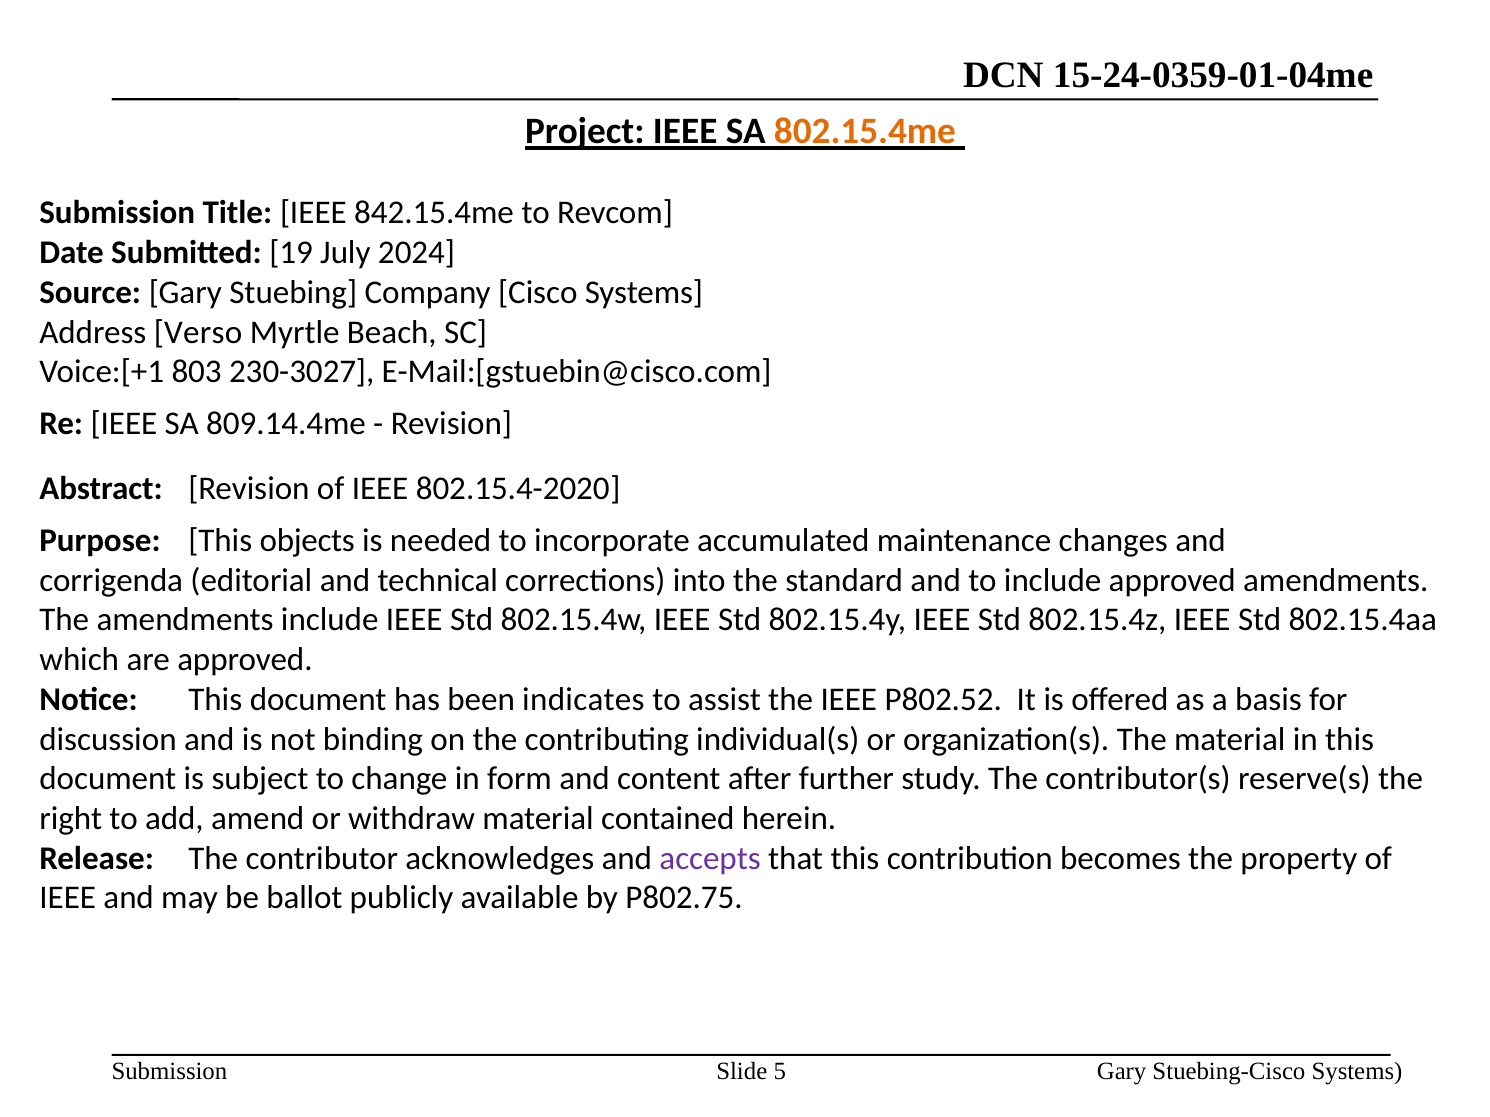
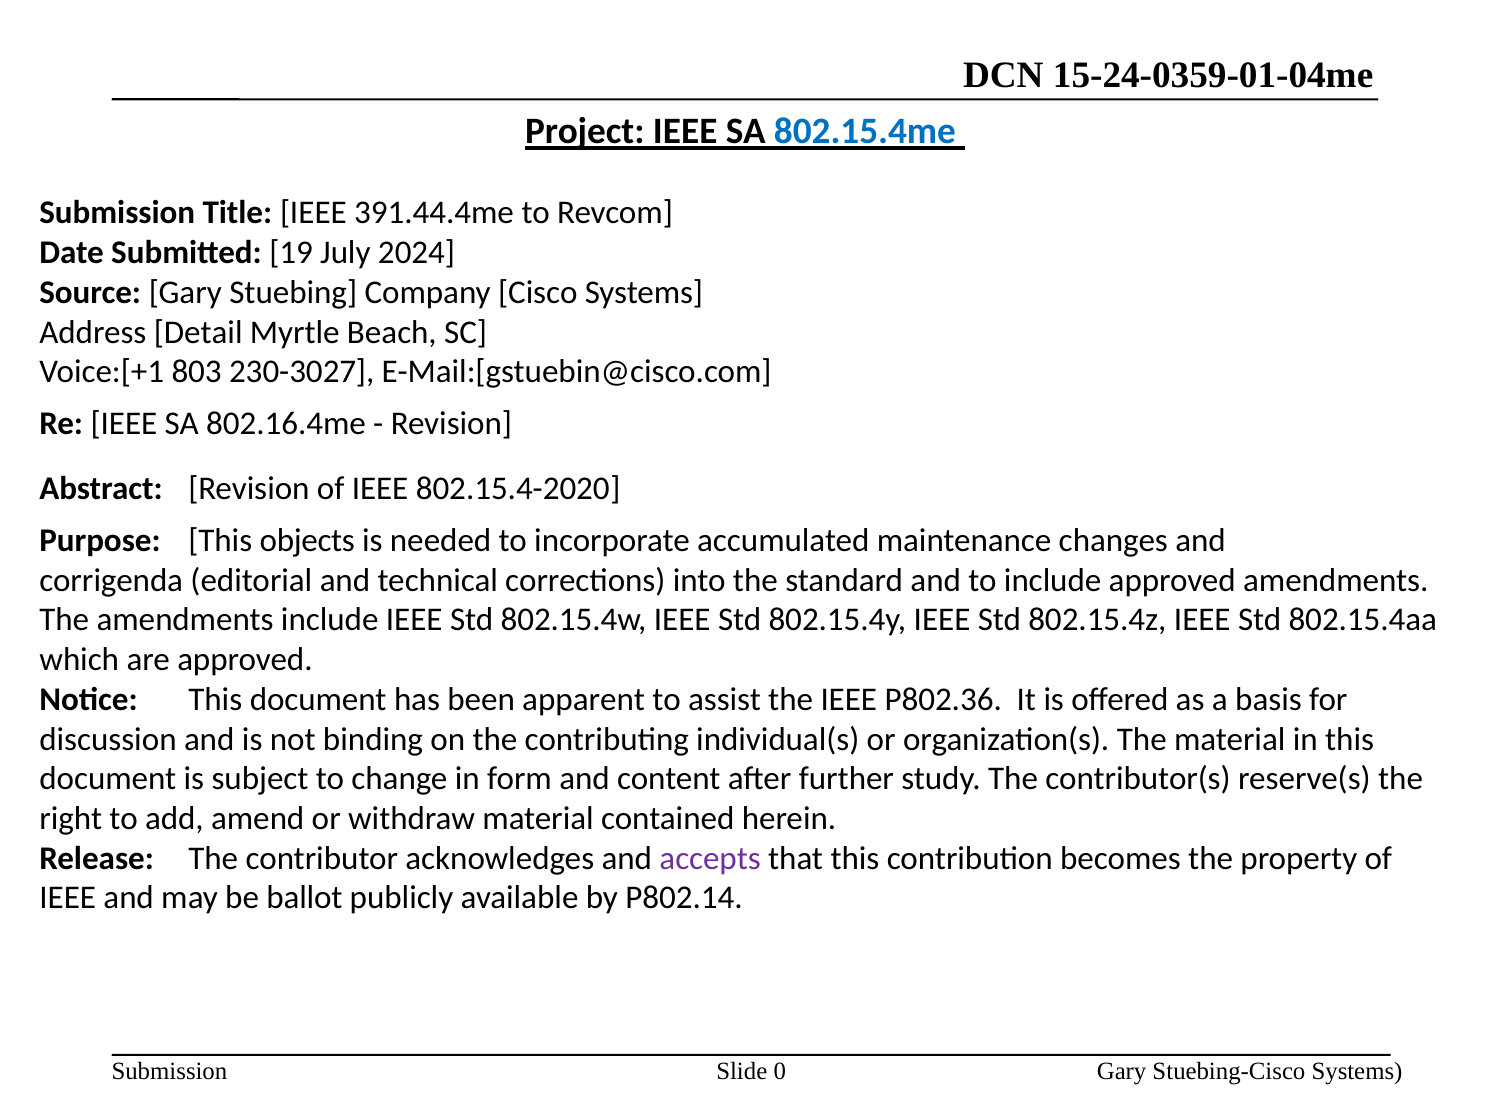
802.15.4me colour: orange -> blue
842.15.4me: 842.15.4me -> 391.44.4me
Verso: Verso -> Detail
809.14.4me: 809.14.4me -> 802.16.4me
indicates: indicates -> apparent
P802.52: P802.52 -> P802.36
P802.75: P802.75 -> P802.14
5: 5 -> 0
